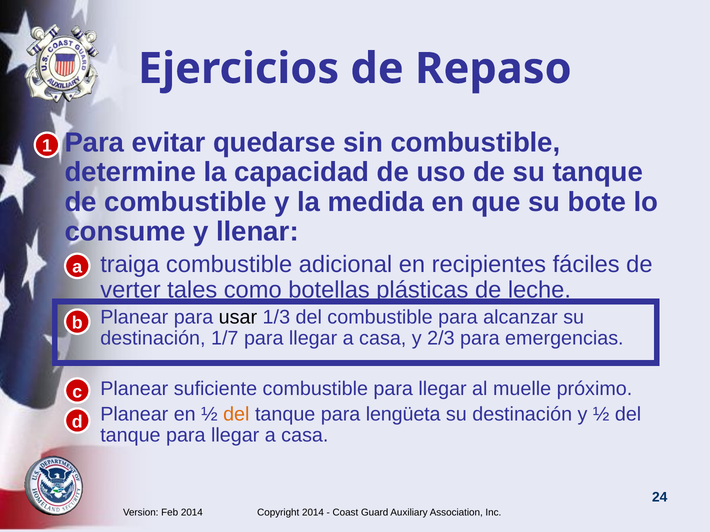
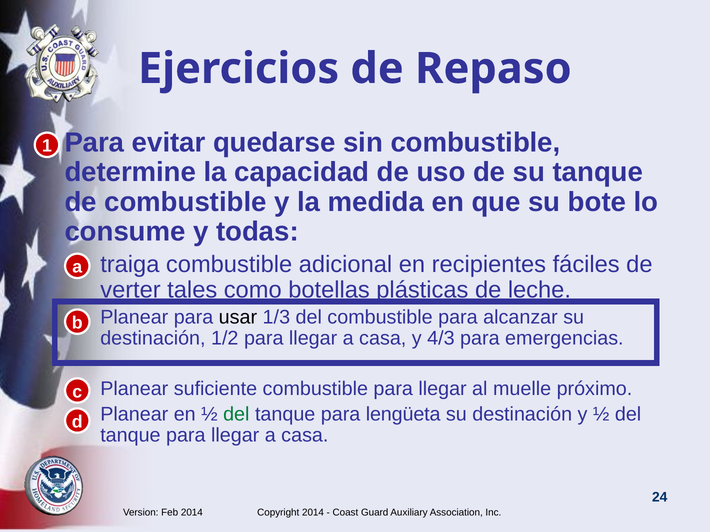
llenar: llenar -> todas
1/7: 1/7 -> 1/2
2/3: 2/3 -> 4/3
del at (236, 414) colour: orange -> green
